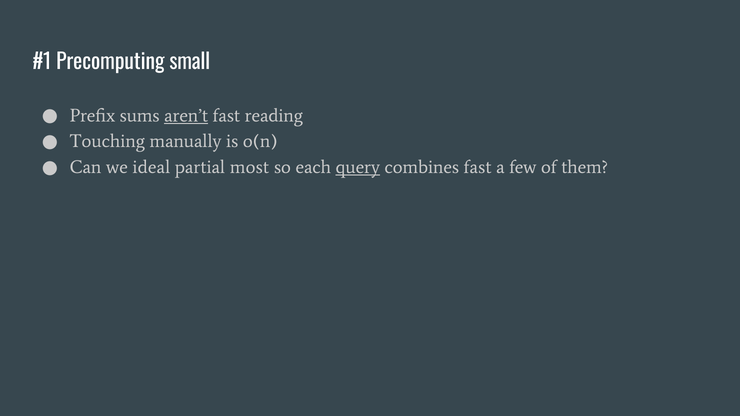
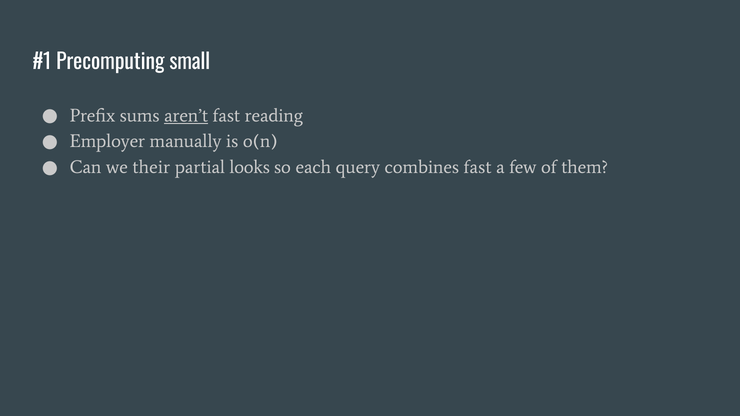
Touching: Touching -> Employer
ideal: ideal -> their
most: most -> looks
query underline: present -> none
